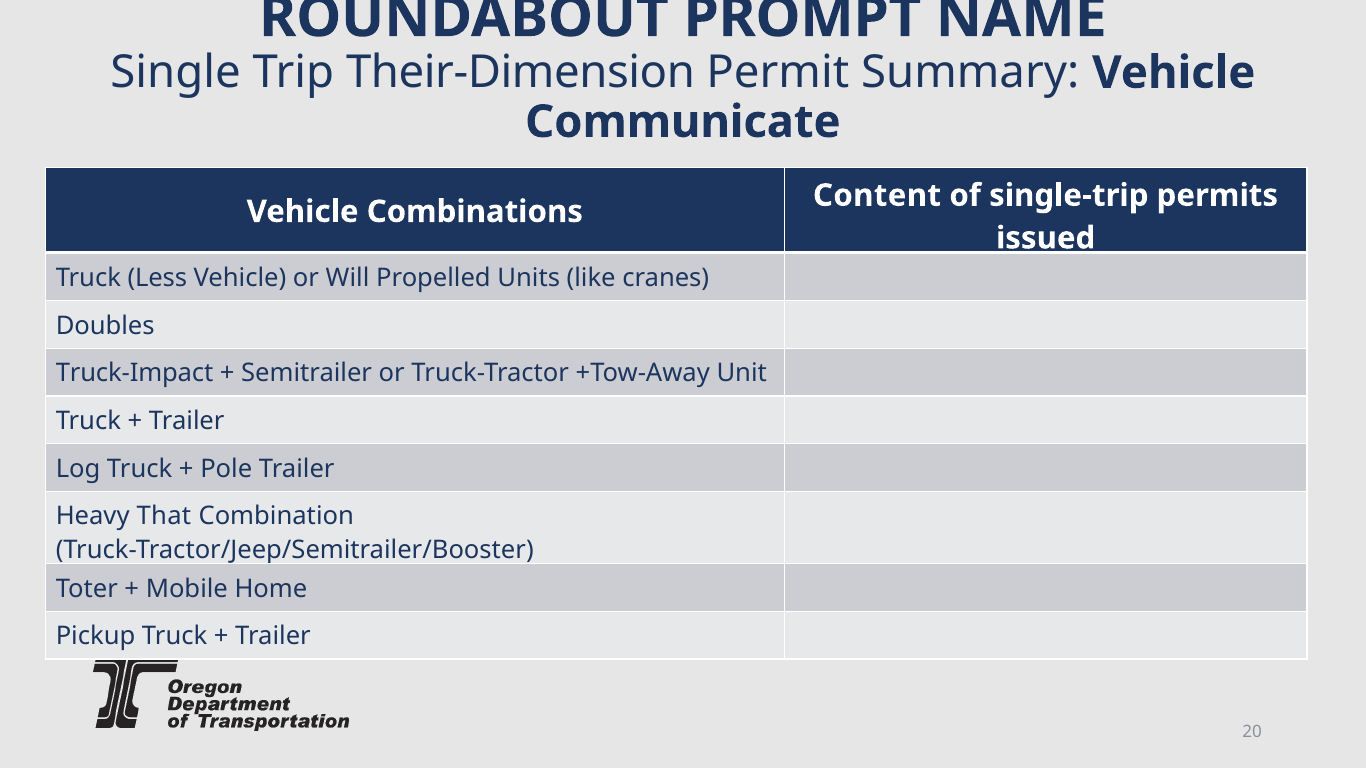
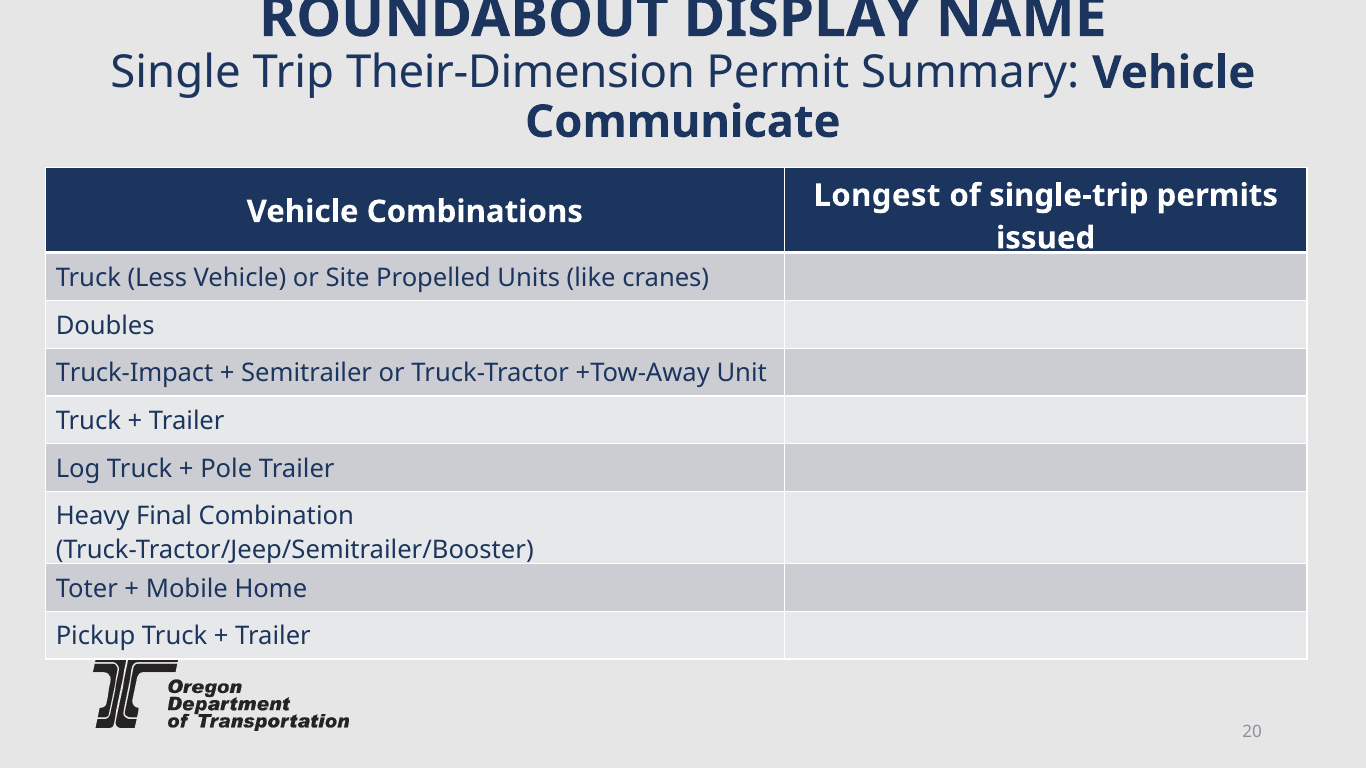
PROMPT: PROMPT -> DISPLAY
Content: Content -> Longest
Will: Will -> Site
That: That -> Final
